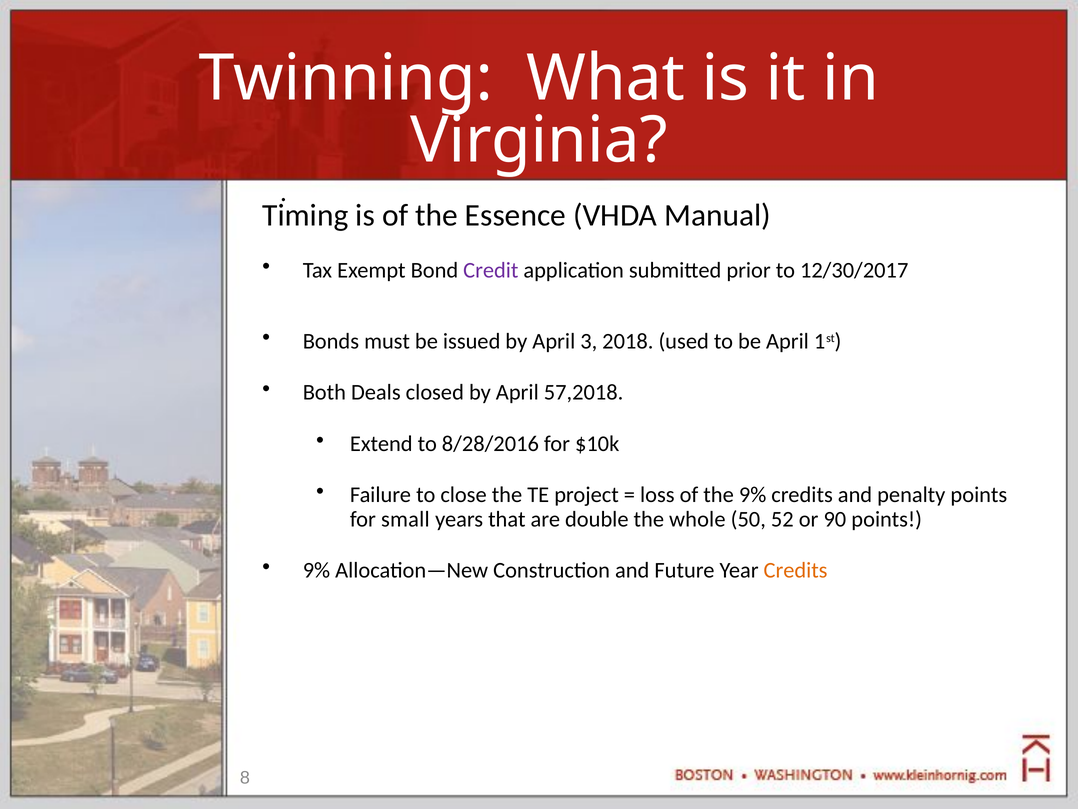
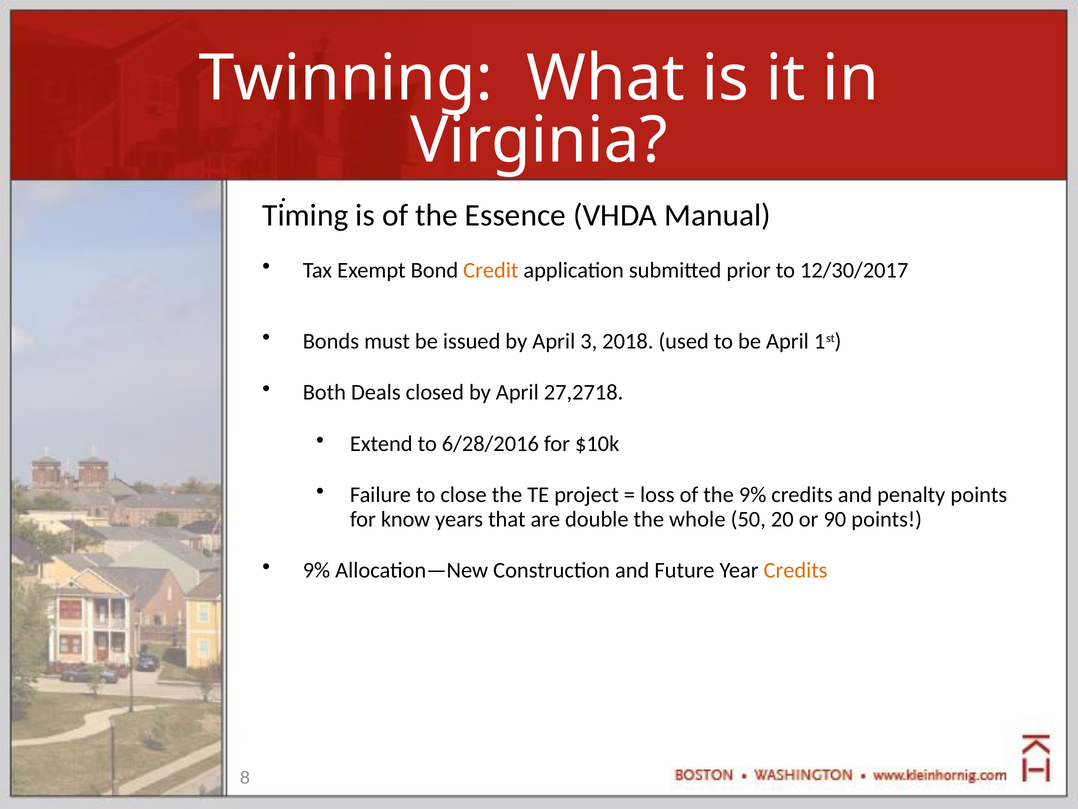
Credit colour: purple -> orange
57,2018: 57,2018 -> 27,2718
8/28/2016: 8/28/2016 -> 6/28/2016
small: small -> know
52: 52 -> 20
